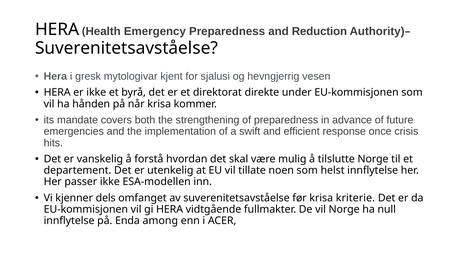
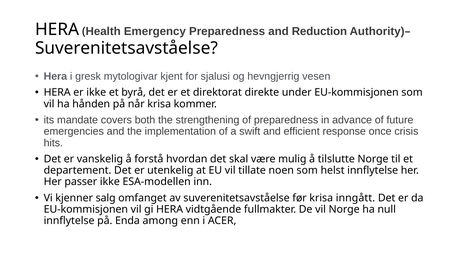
dels: dels -> salg
kriterie: kriterie -> inngått
